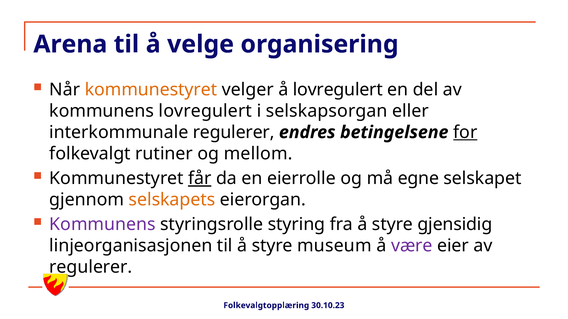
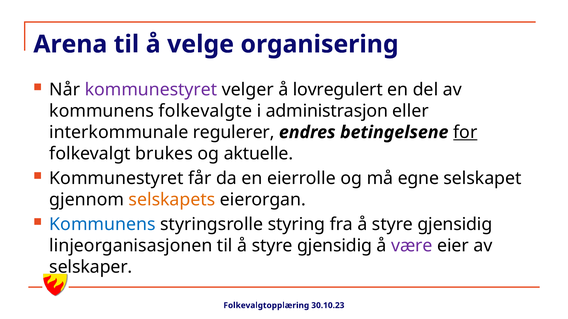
kommunestyret at (151, 90) colour: orange -> purple
kommunens lovregulert: lovregulert -> folkevalgte
selskapsorgan: selskapsorgan -> administrasjon
rutiner: rutiner -> brukes
mellom: mellom -> aktuelle
får underline: present -> none
Kommunens at (102, 225) colour: purple -> blue
til å styre museum: museum -> gjensidig
regulerer at (91, 267): regulerer -> selskaper
